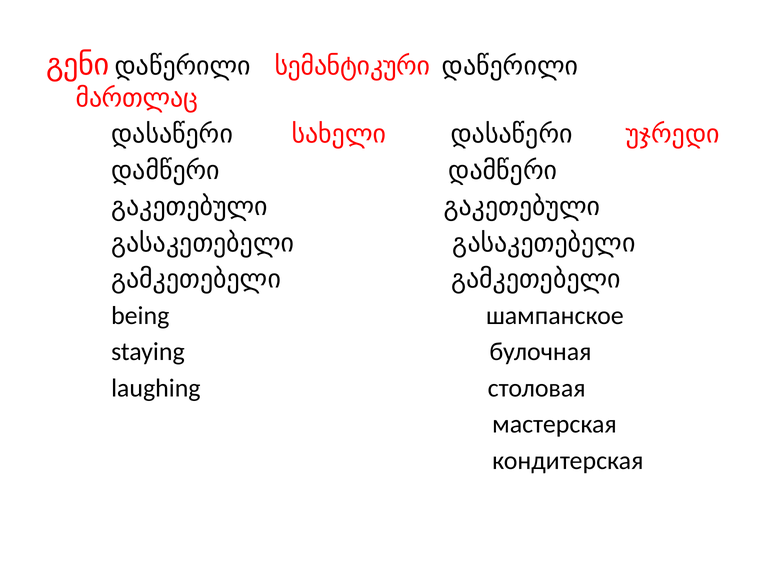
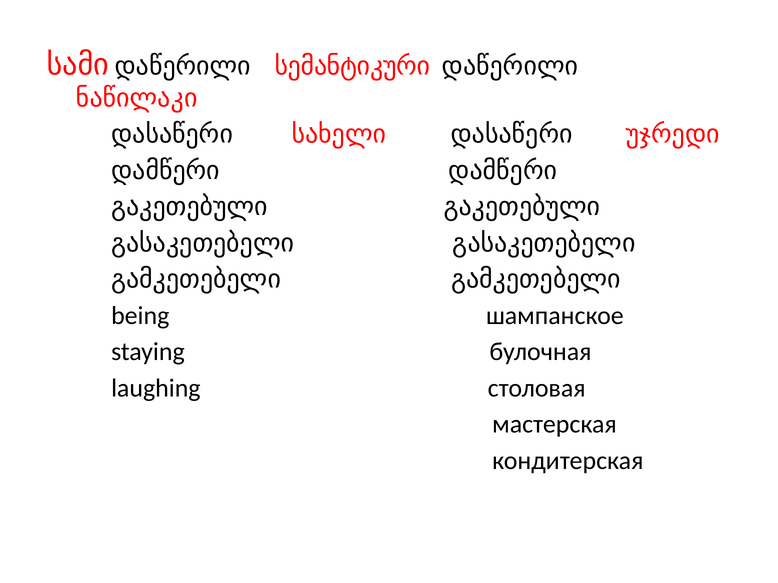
გენი: გენი -> სამი
მართლაც: მართლაც -> ნაწილაკი
